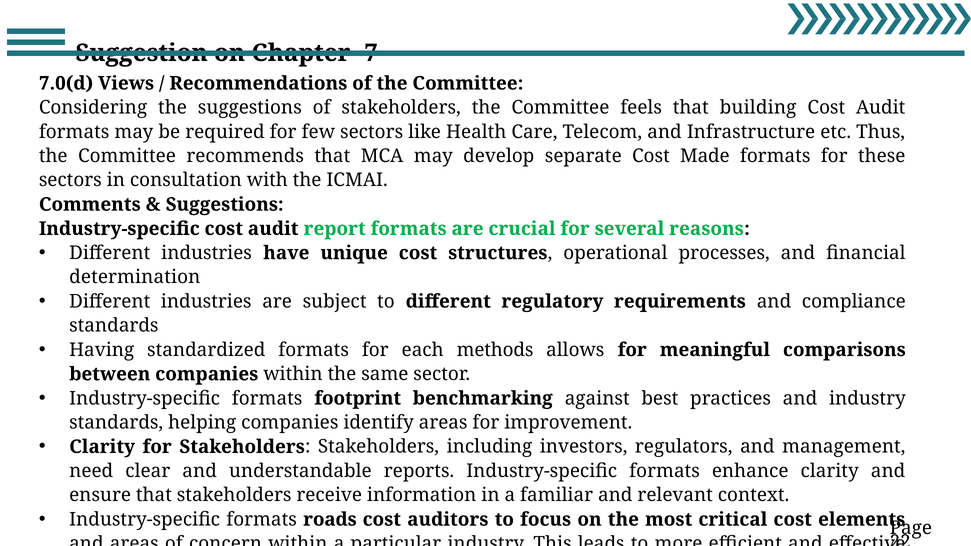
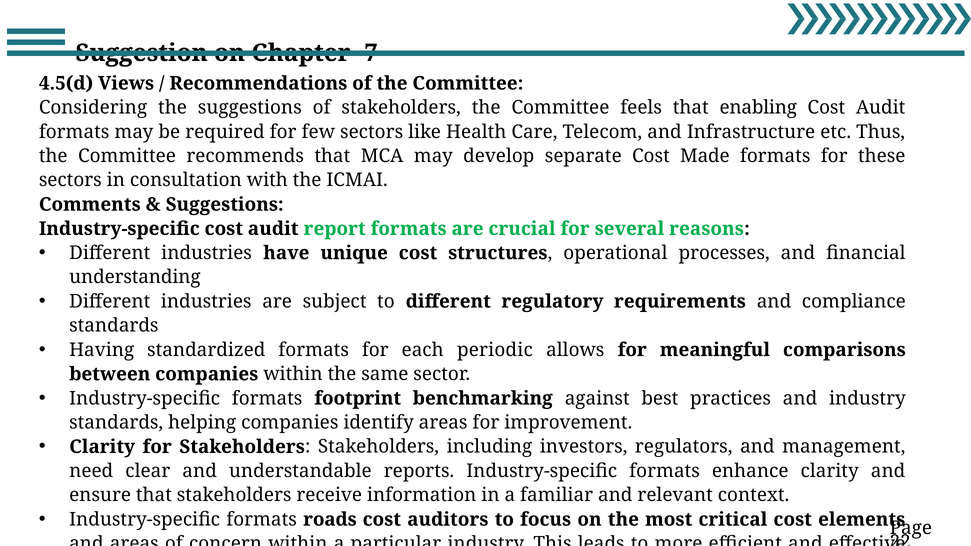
7.0(d: 7.0(d -> 4.5(d
that building: building -> enabling
determination: determination -> understanding
methods: methods -> periodic
